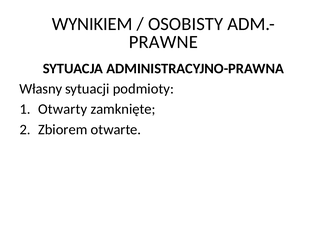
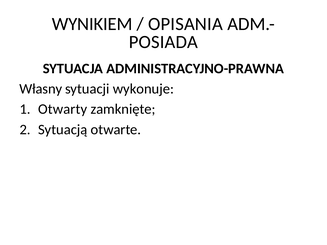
OSOBISTY: OSOBISTY -> OPISANIA
PRAWNE: PRAWNE -> POSIADA
podmioty: podmioty -> wykonuje
Zbiorem: Zbiorem -> Sytuacją
